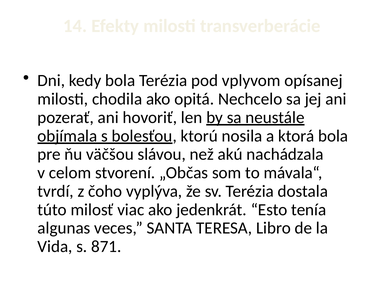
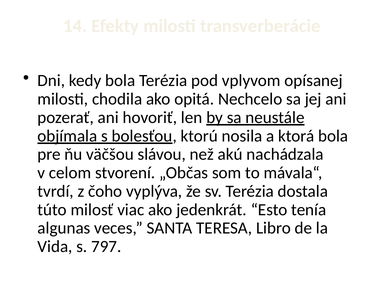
871: 871 -> 797
